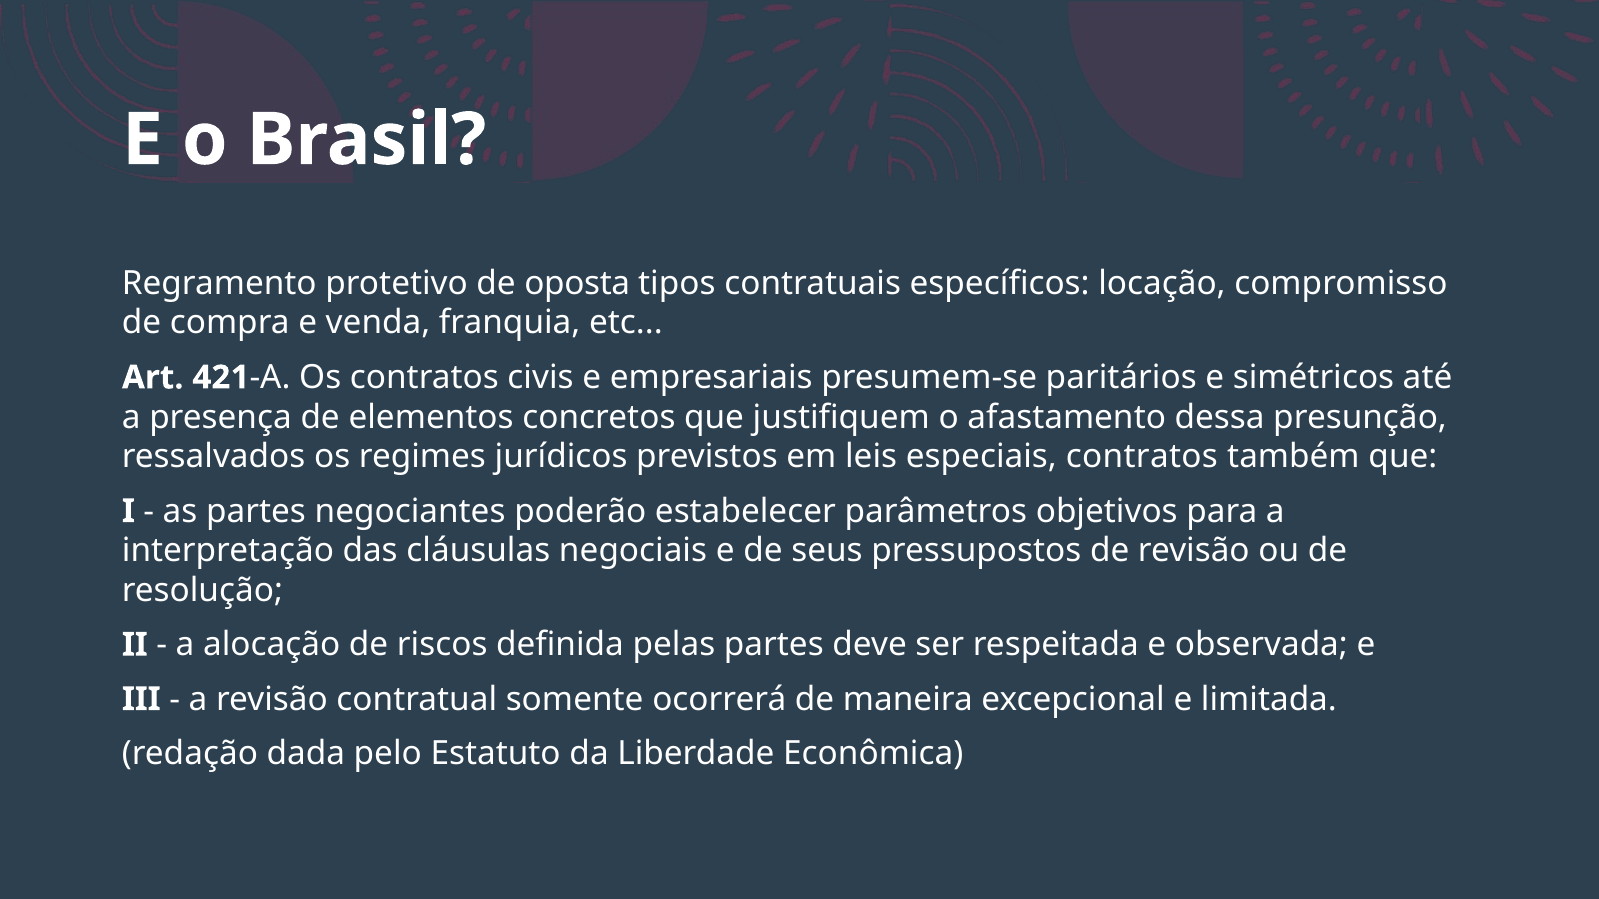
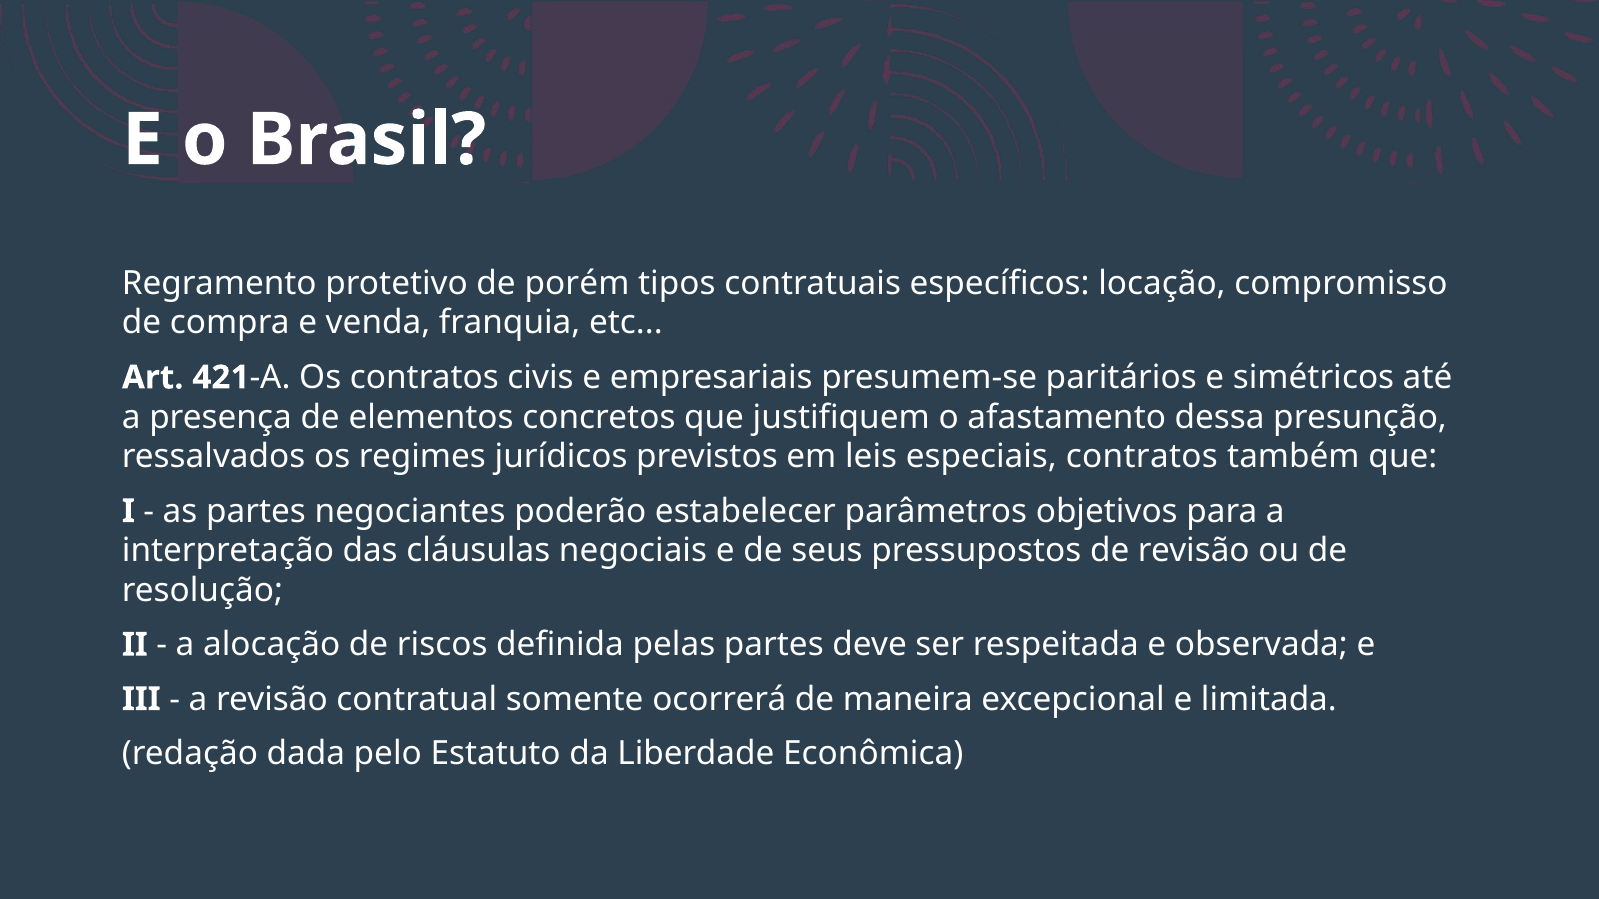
oposta: oposta -> porém
